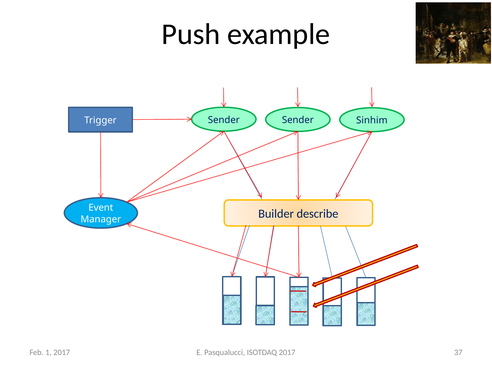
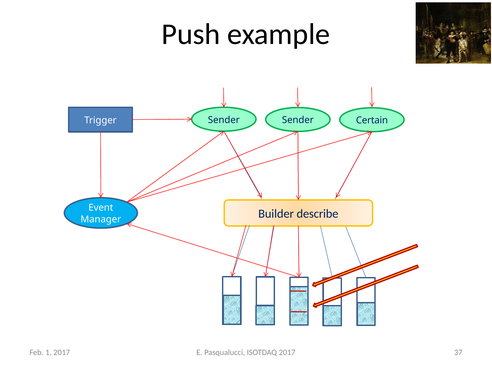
Sinhim: Sinhim -> Certain
